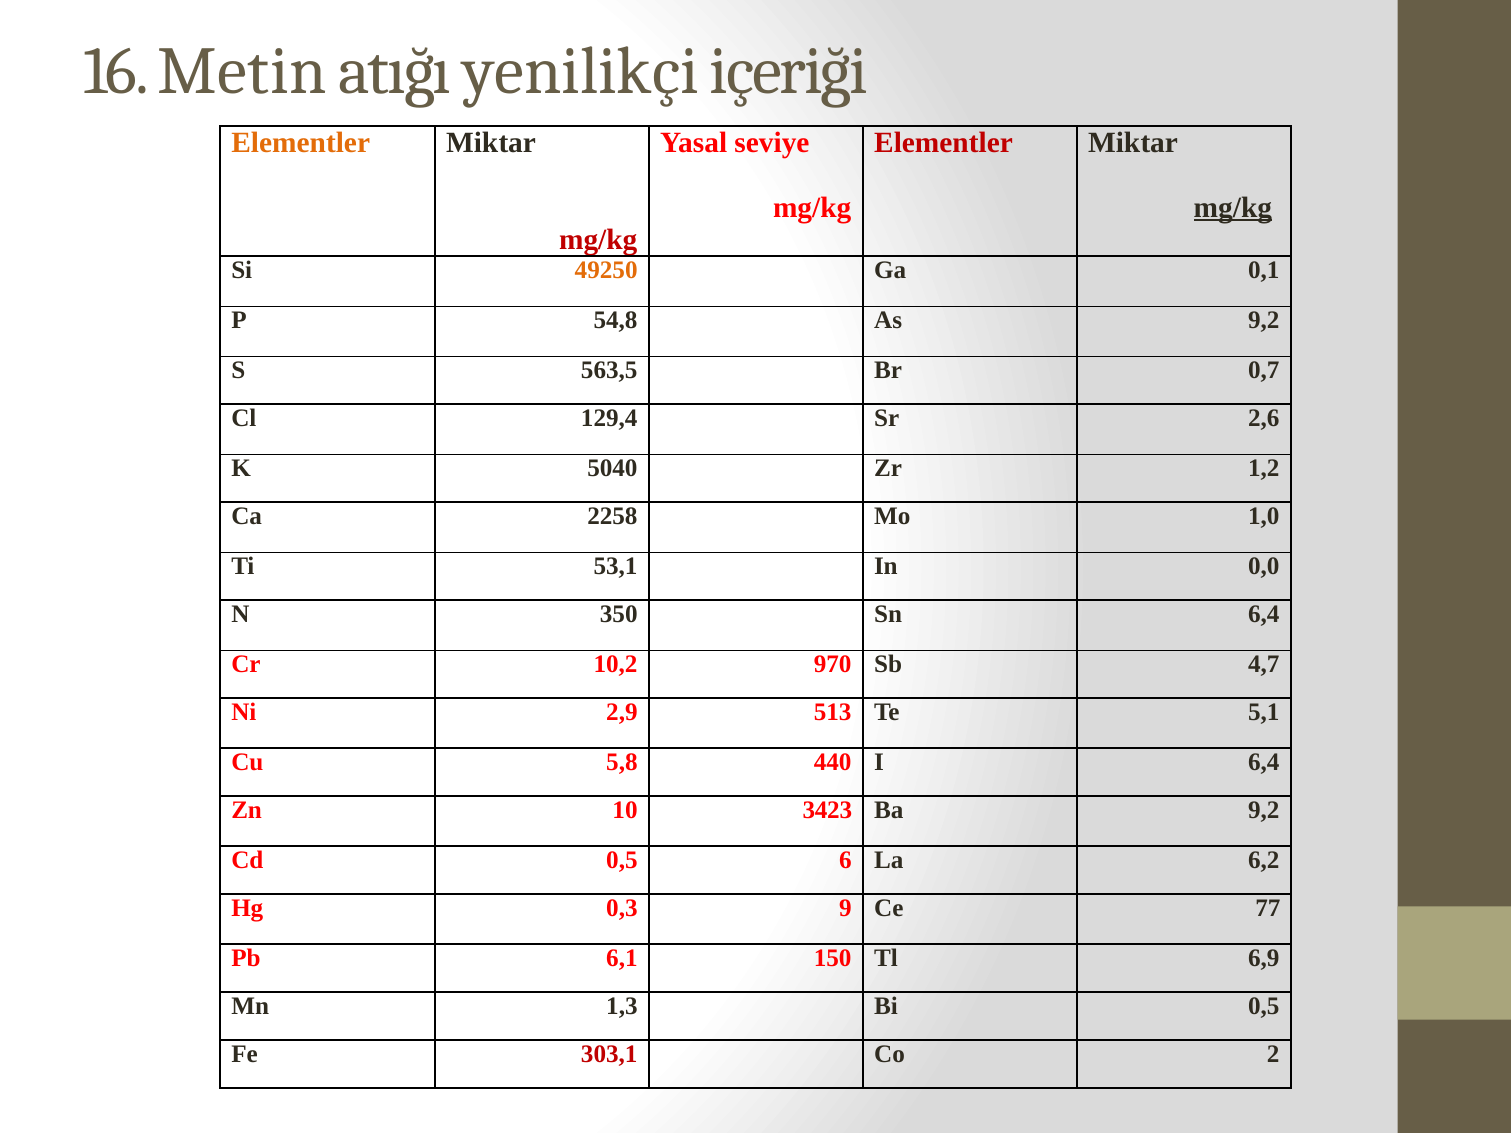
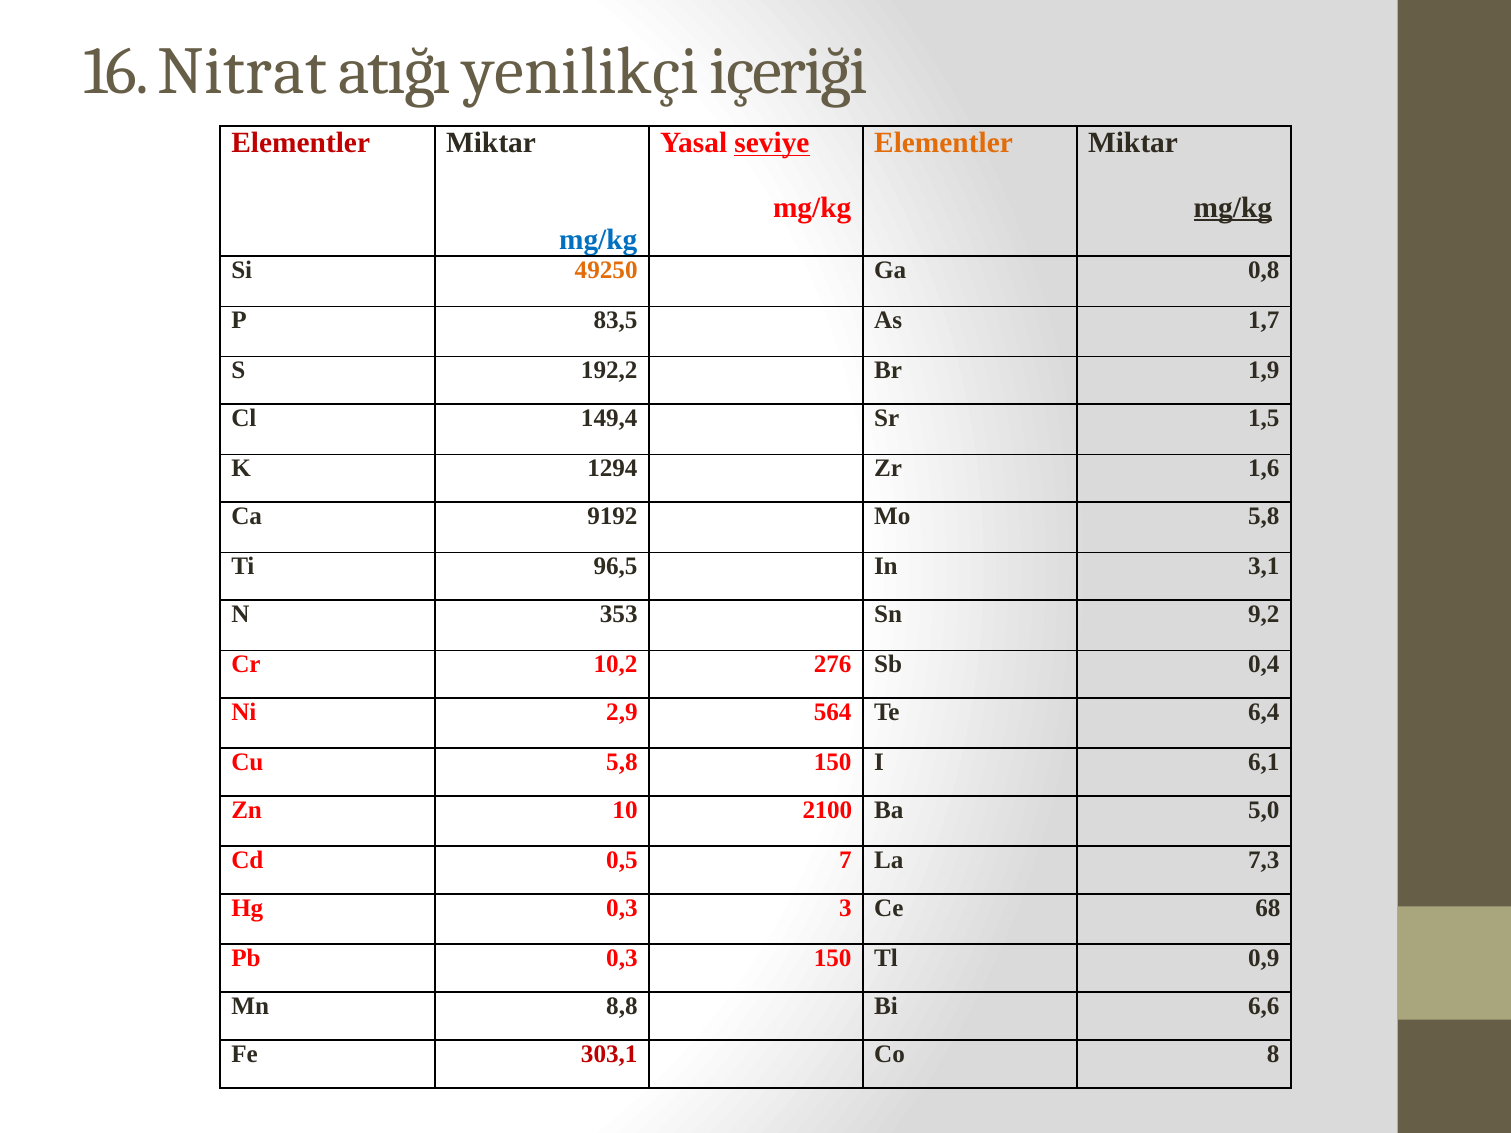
Metin: Metin -> Nitrat
Elementler at (301, 143) colour: orange -> red
seviye underline: none -> present
Elementler at (944, 143) colour: red -> orange
mg/kg at (598, 240) colour: red -> blue
0,1: 0,1 -> 0,8
54,8: 54,8 -> 83,5
As 9,2: 9,2 -> 1,7
563,5: 563,5 -> 192,2
0,7: 0,7 -> 1,9
129,4: 129,4 -> 149,4
2,6: 2,6 -> 1,5
5040: 5040 -> 1294
1,2: 1,2 -> 1,6
2258: 2258 -> 9192
Mo 1,0: 1,0 -> 5,8
53,1: 53,1 -> 96,5
0,0: 0,0 -> 3,1
350: 350 -> 353
Sn 6,4: 6,4 -> 9,2
970: 970 -> 276
4,7: 4,7 -> 0,4
513: 513 -> 564
5,1: 5,1 -> 6,4
5,8 440: 440 -> 150
I 6,4: 6,4 -> 6,1
3423: 3423 -> 2100
Ba 9,2: 9,2 -> 5,0
6: 6 -> 7
6,2: 6,2 -> 7,3
9: 9 -> 3
77: 77 -> 68
Pb 6,1: 6,1 -> 0,3
6,9: 6,9 -> 0,9
1,3: 1,3 -> 8,8
Bi 0,5: 0,5 -> 6,6
2: 2 -> 8
